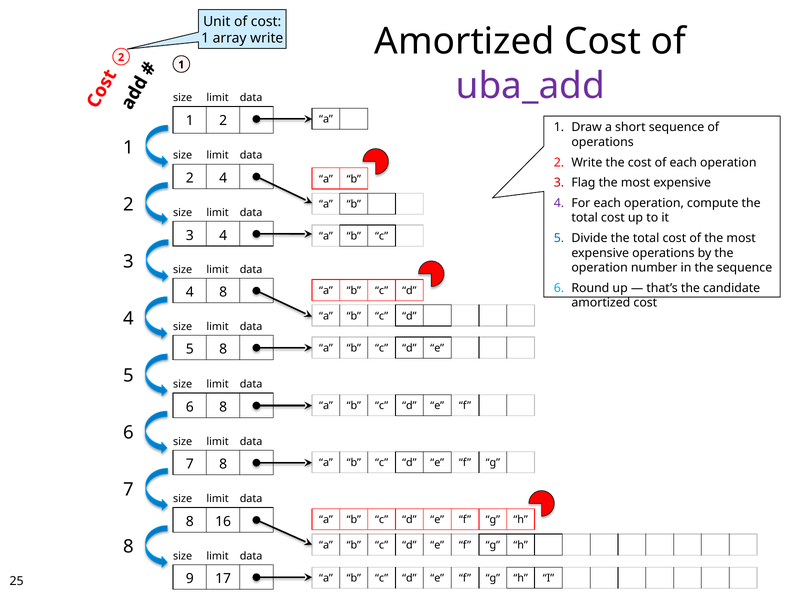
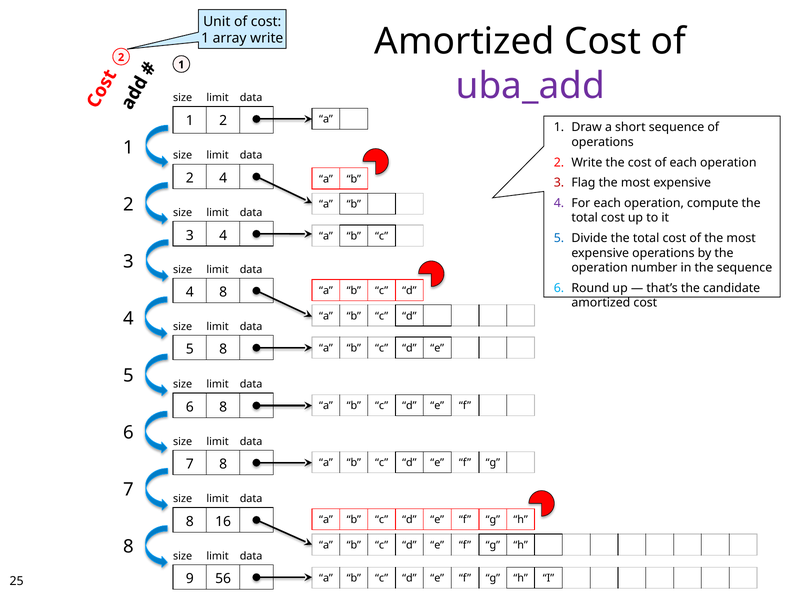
17: 17 -> 56
